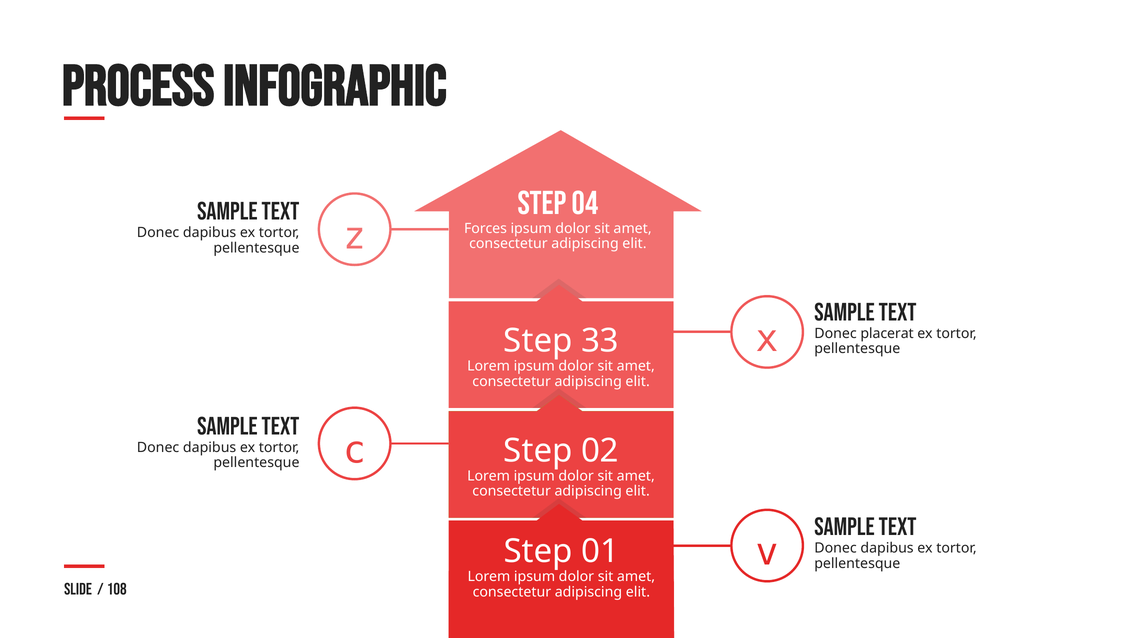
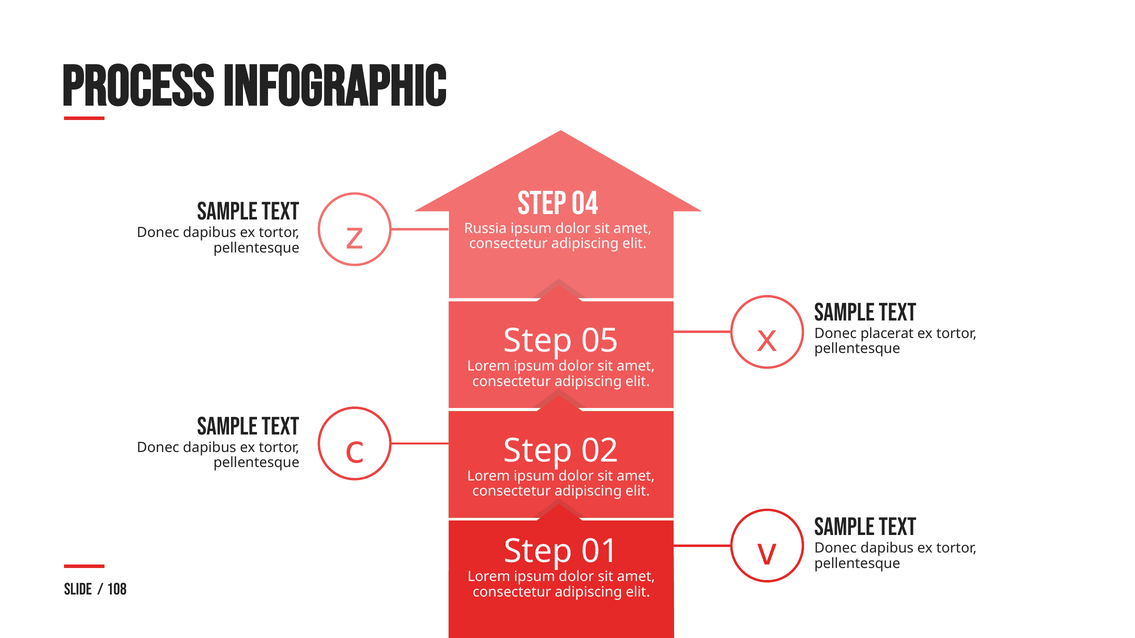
Forces: Forces -> Russia
33: 33 -> 05
